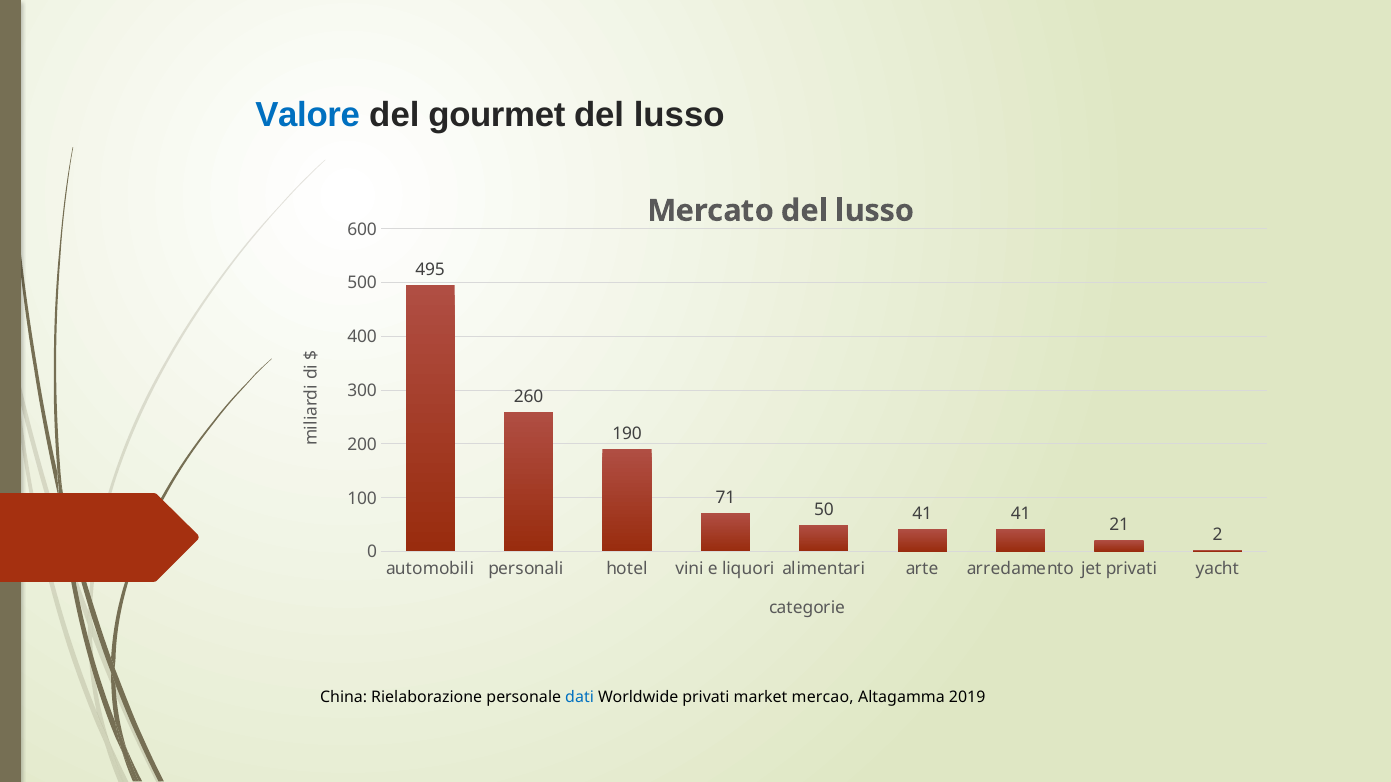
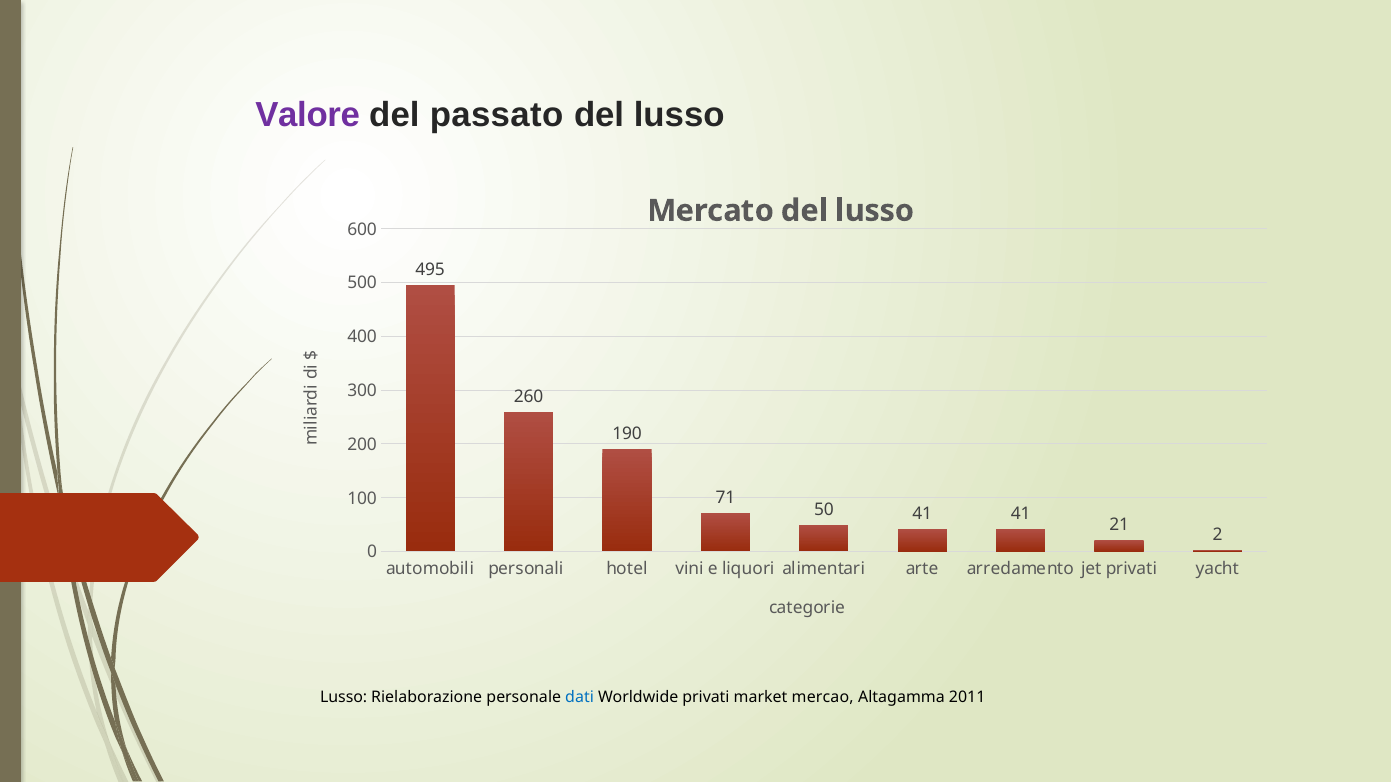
Valore colour: blue -> purple
gourmet: gourmet -> passato
China at (344, 698): China -> Lusso
2019: 2019 -> 2011
